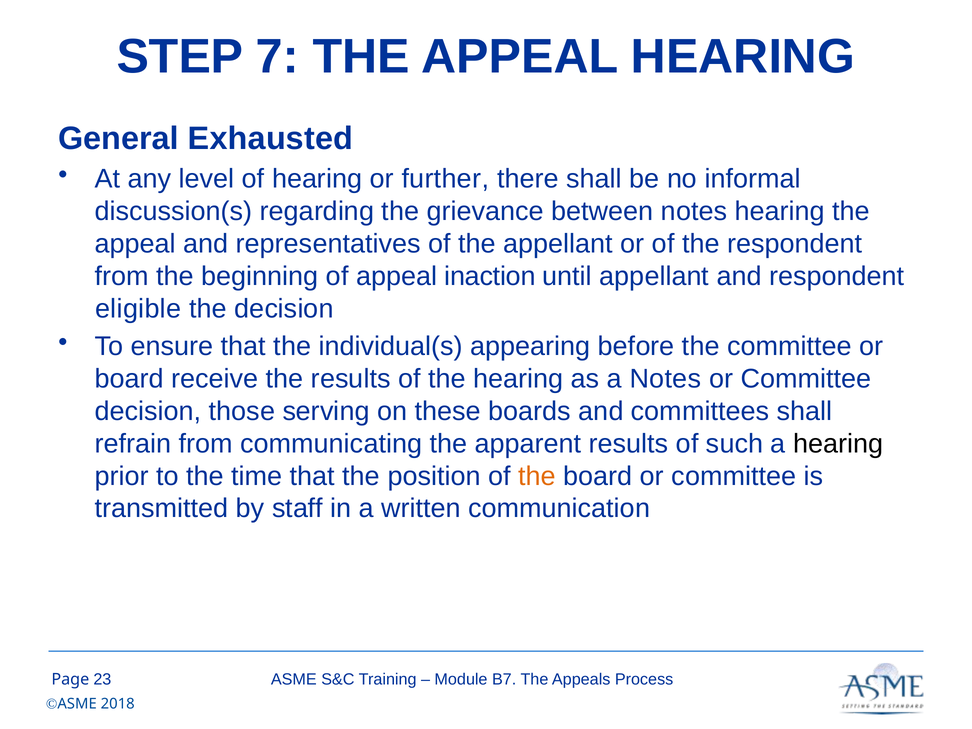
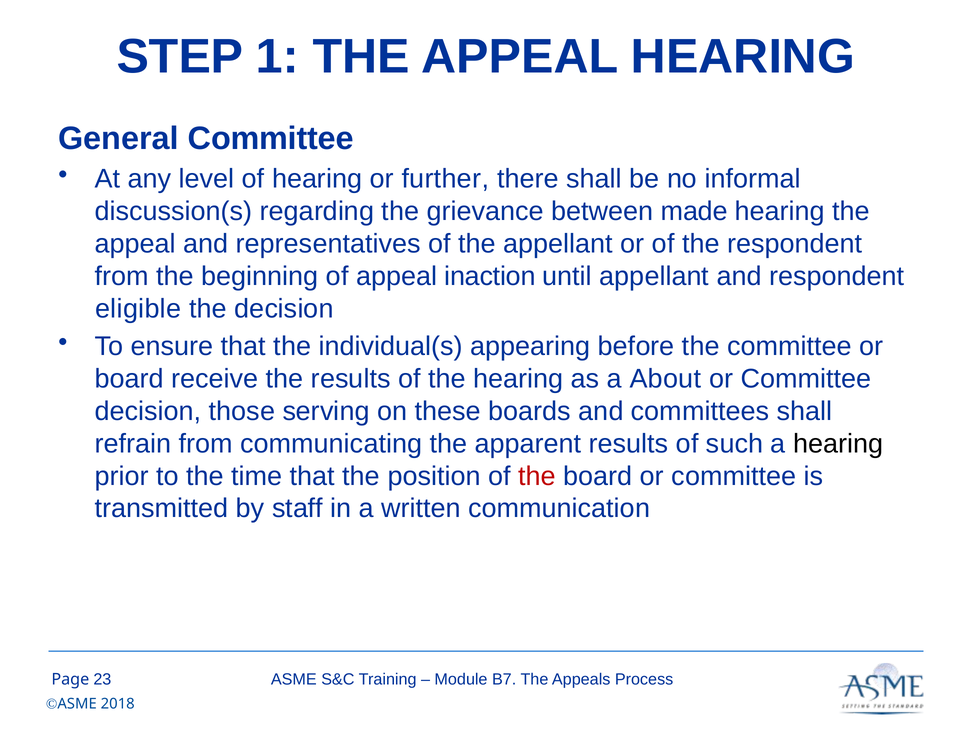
7: 7 -> 1
General Exhausted: Exhausted -> Committee
between notes: notes -> made
a Notes: Notes -> About
the at (537, 476) colour: orange -> red
